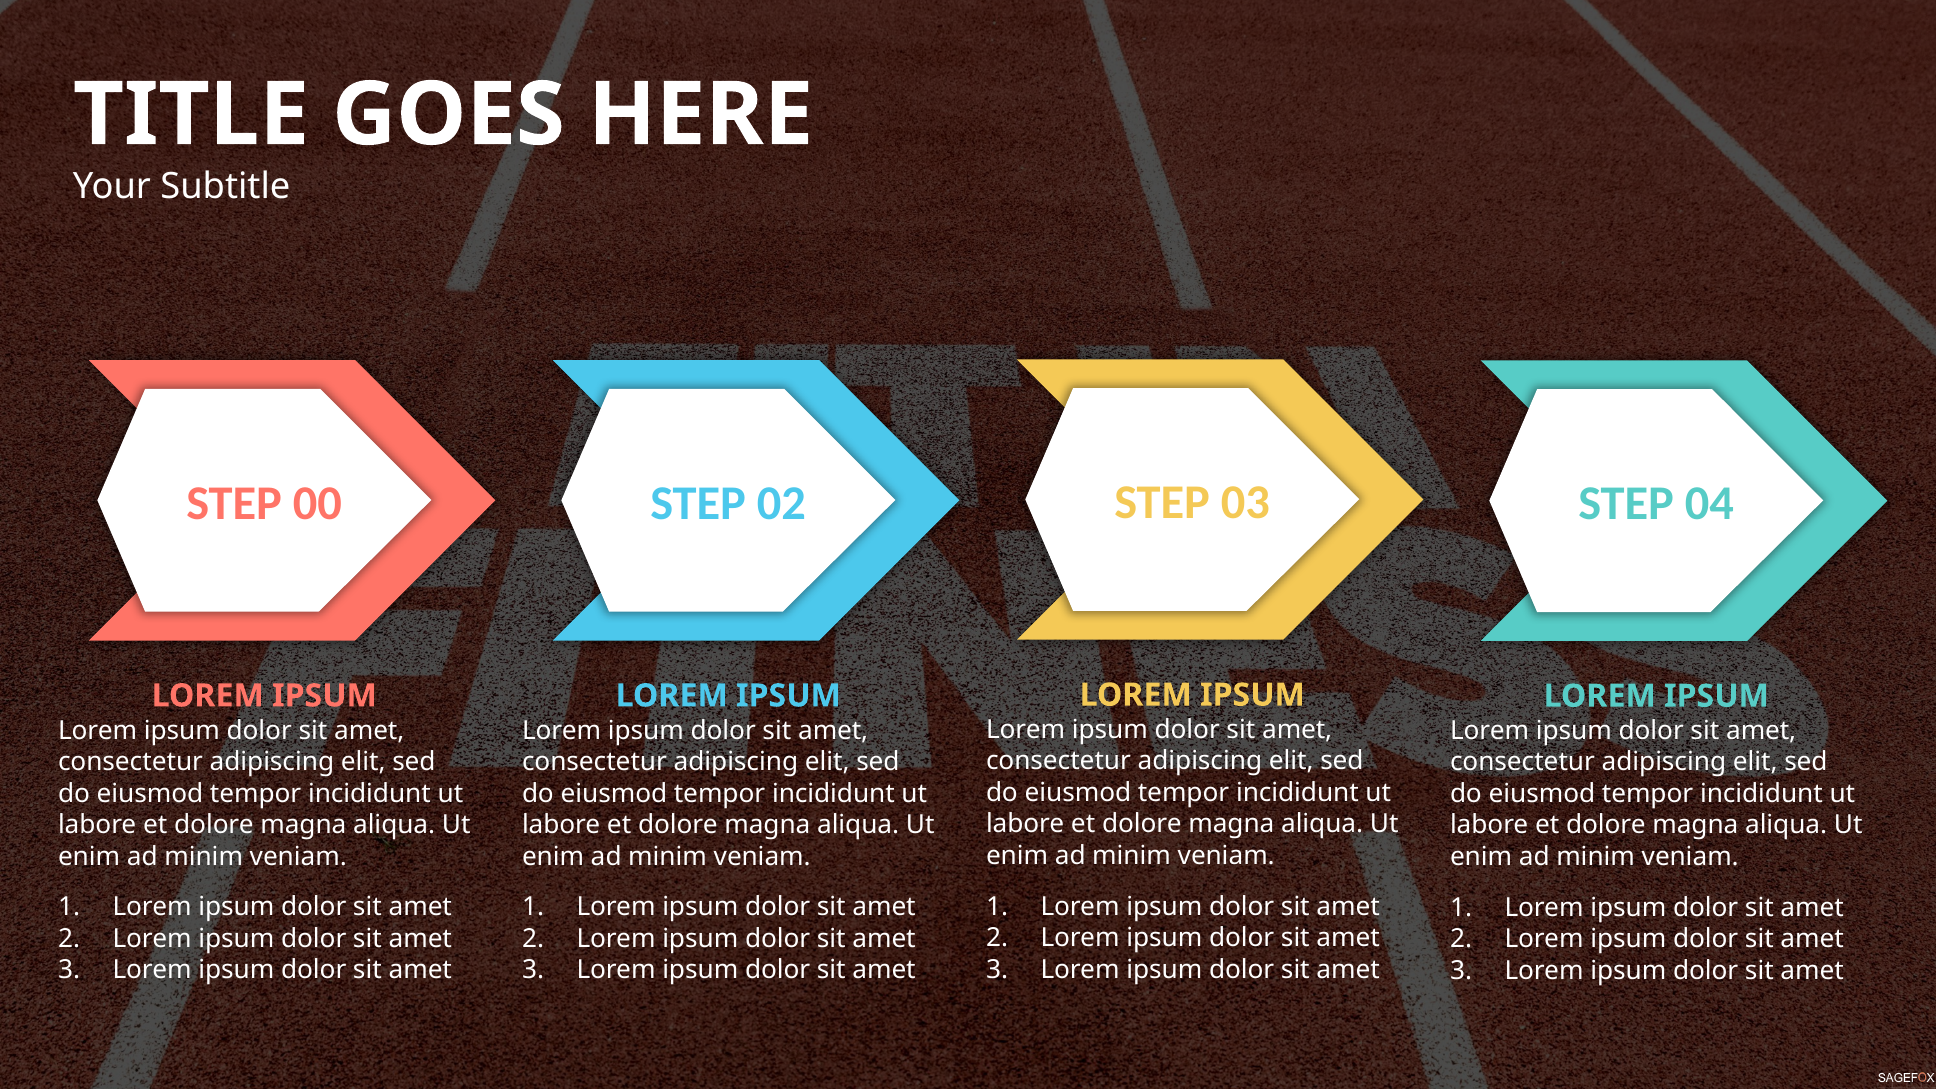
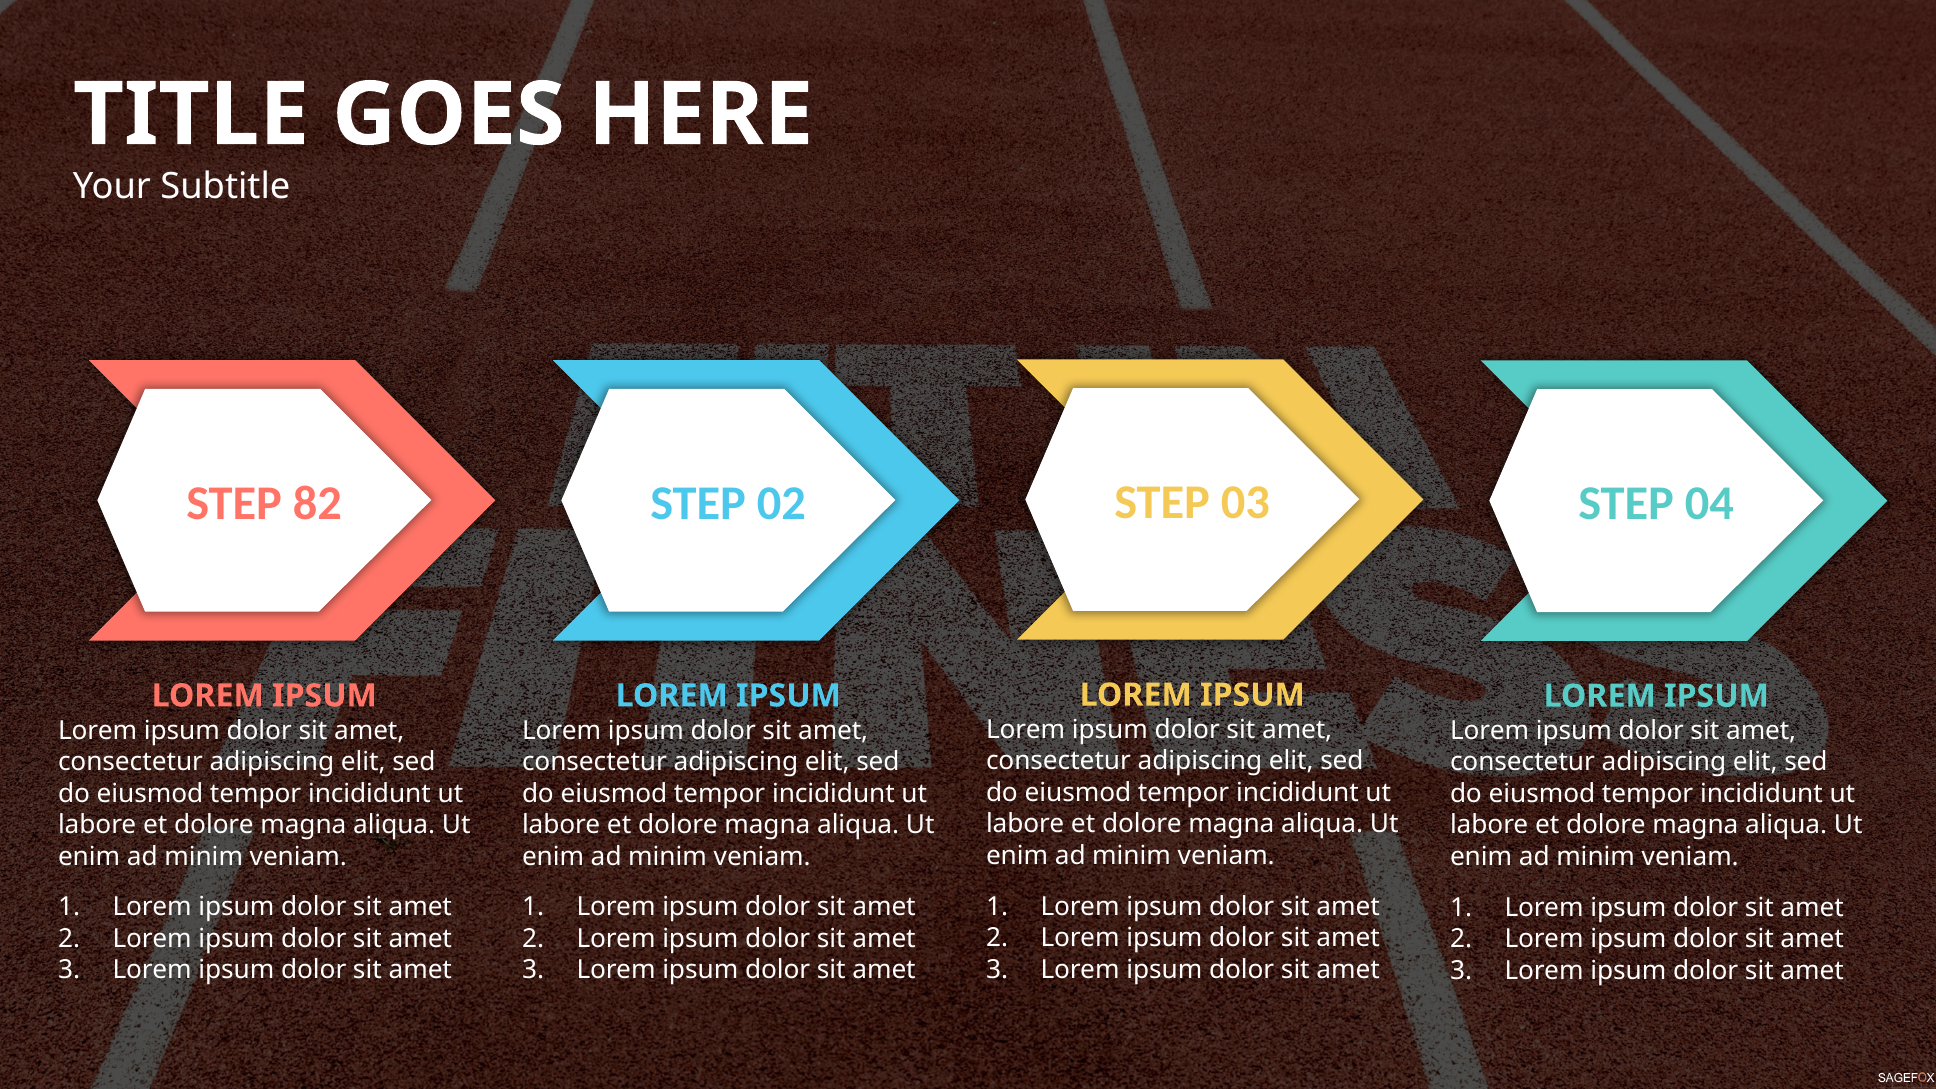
00: 00 -> 82
